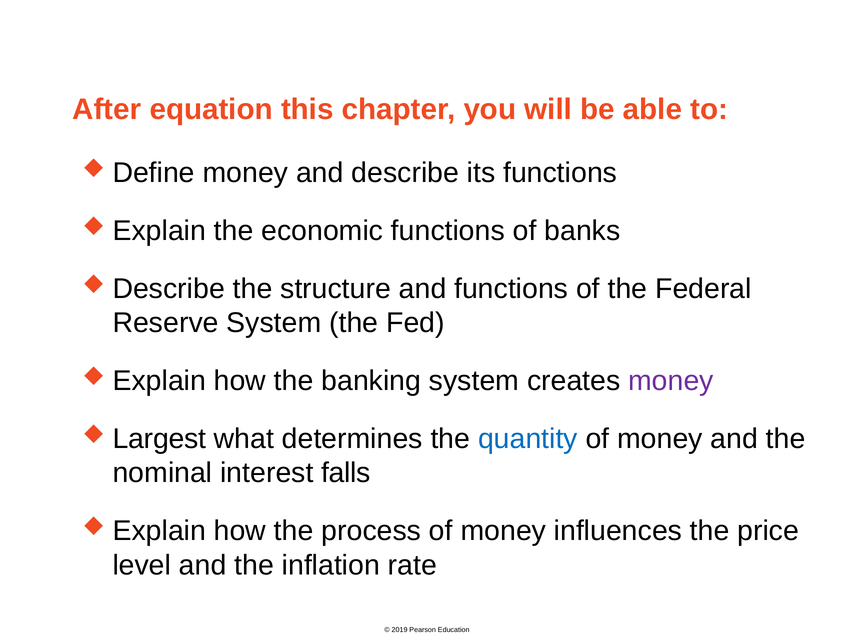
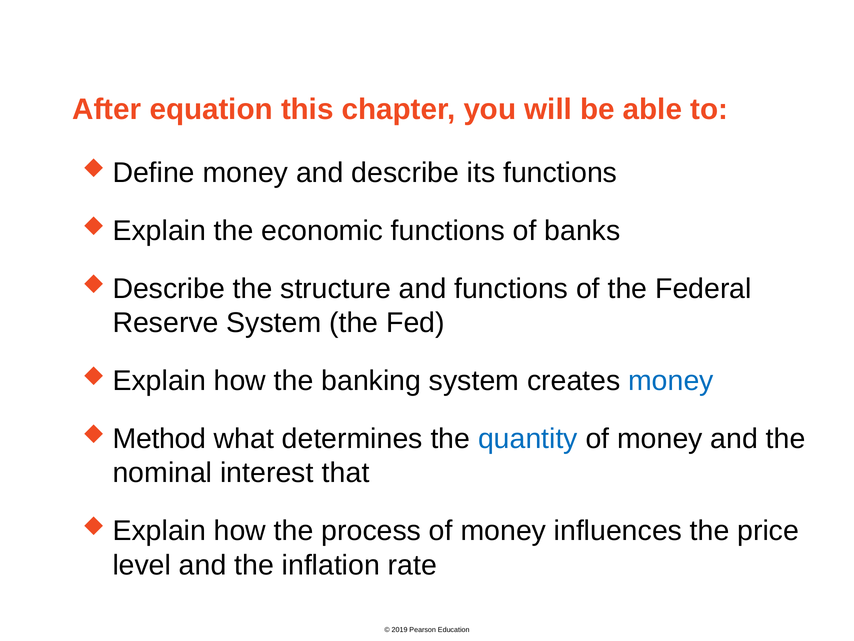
money at (671, 381) colour: purple -> blue
Largest: Largest -> Method
falls: falls -> that
